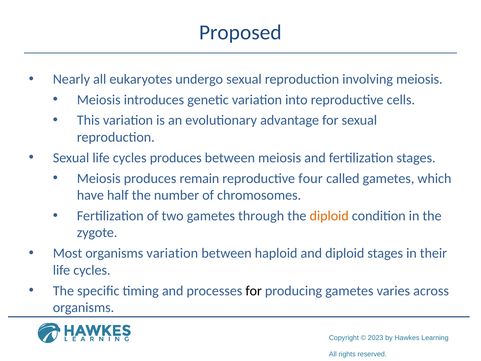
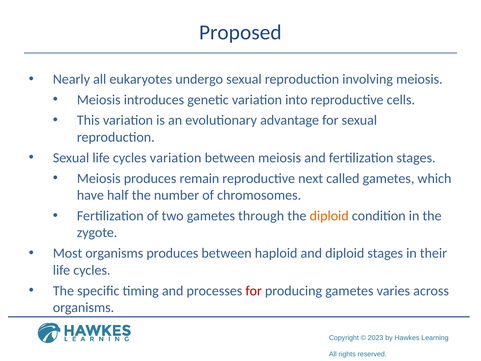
cycles produces: produces -> variation
four: four -> next
organisms variation: variation -> produces
for at (254, 291) colour: black -> red
